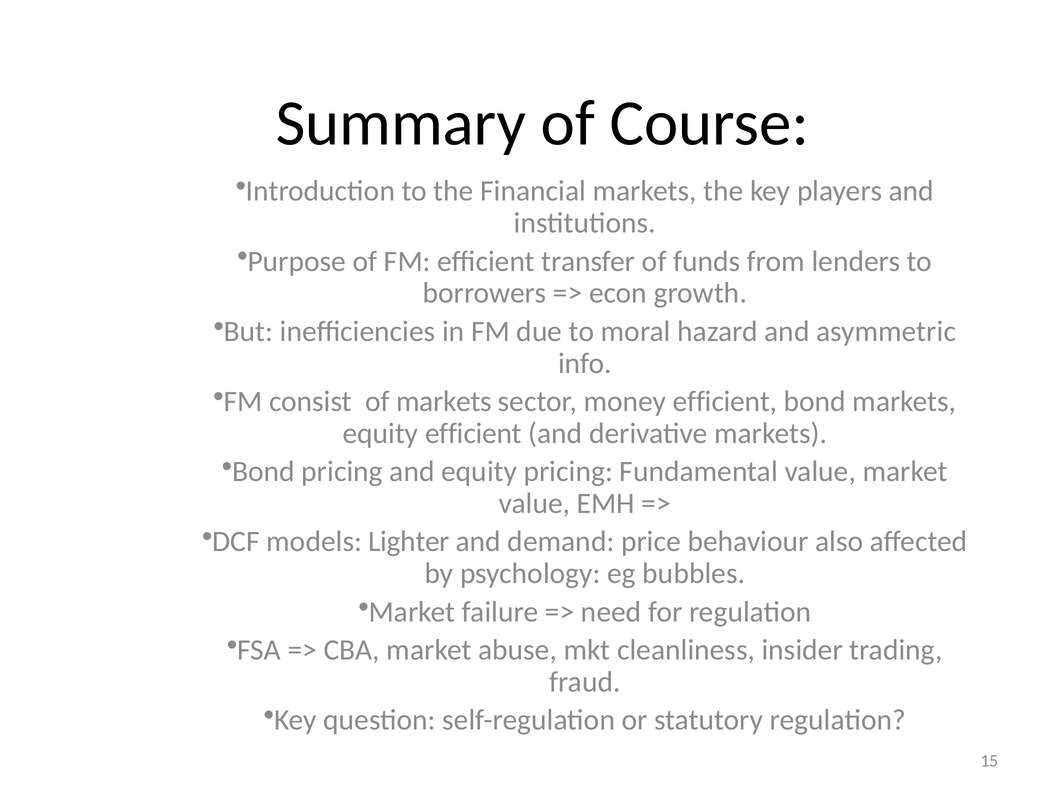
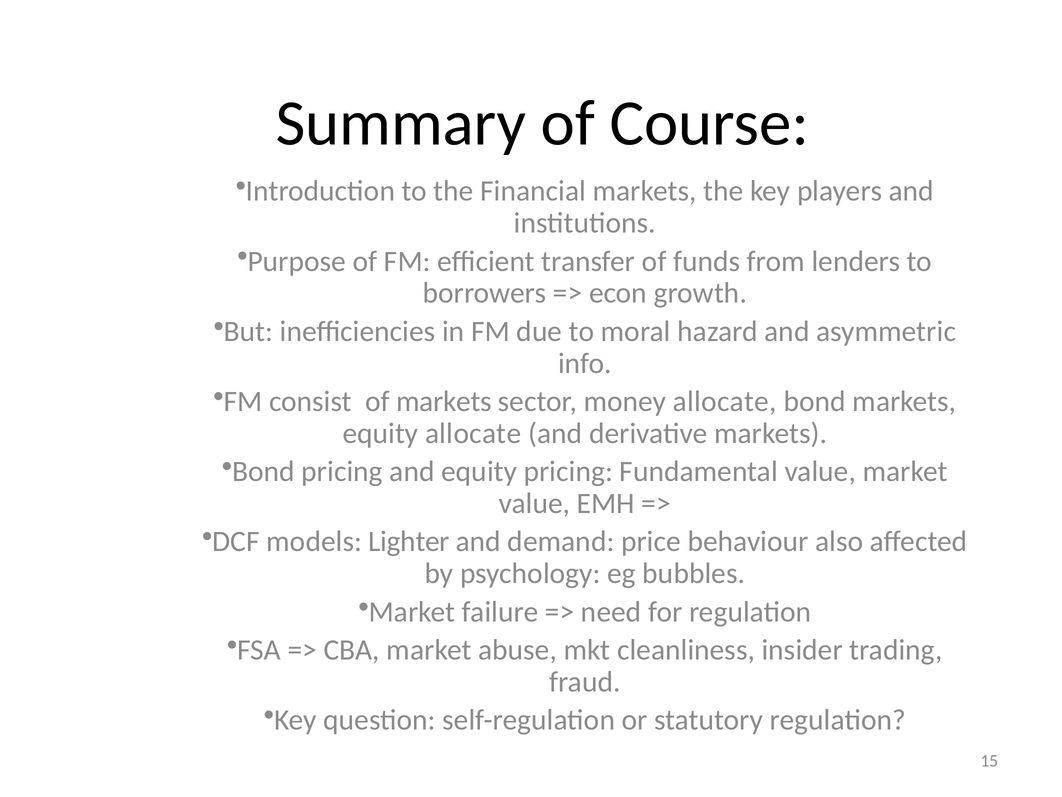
money efficient: efficient -> allocate
equity efficient: efficient -> allocate
